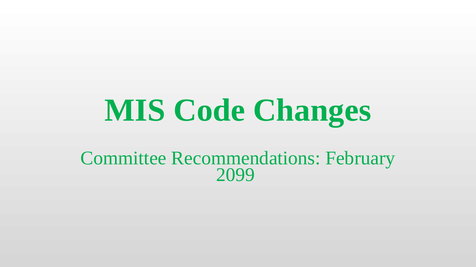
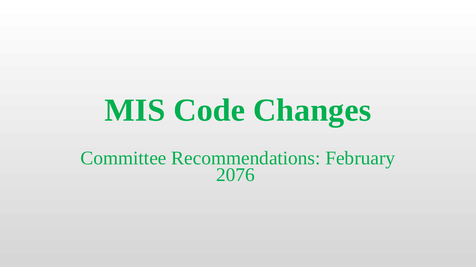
2099: 2099 -> 2076
